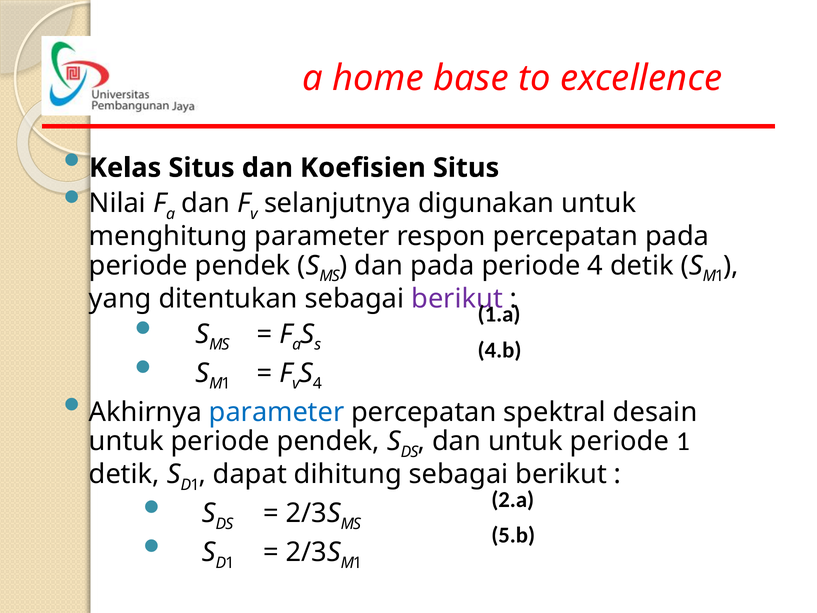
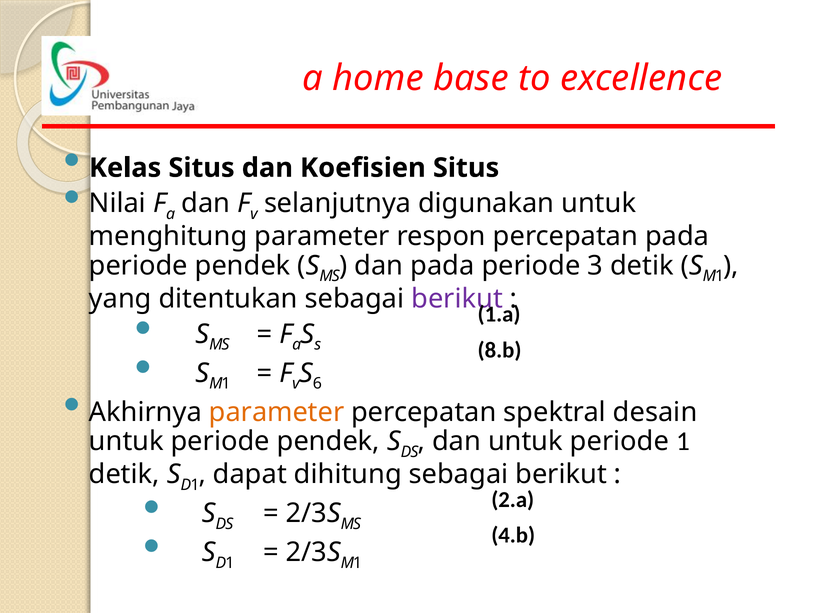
periode 4: 4 -> 3
4.b: 4.b -> 8.b
4 at (317, 384): 4 -> 6
parameter at (277, 412) colour: blue -> orange
5.b: 5.b -> 4.b
